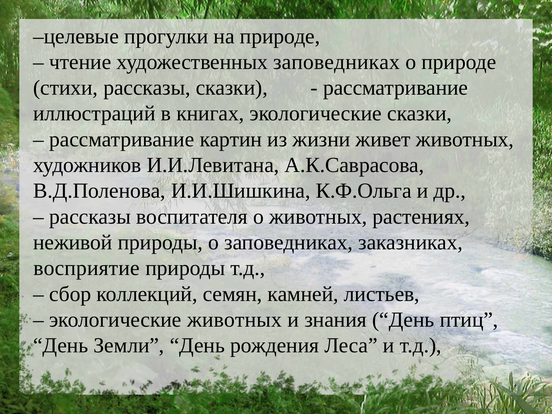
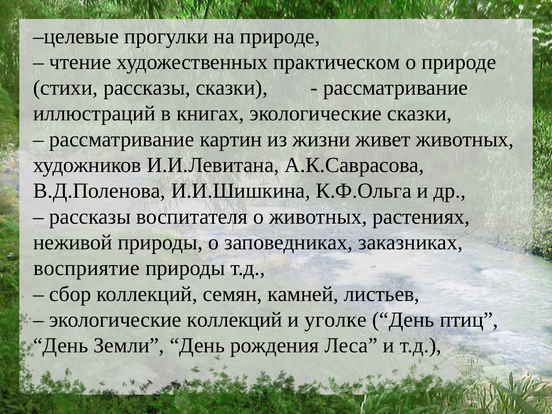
художественных заповедниках: заповедниках -> практическом
экологические животных: животных -> коллекций
знания: знания -> уголке
